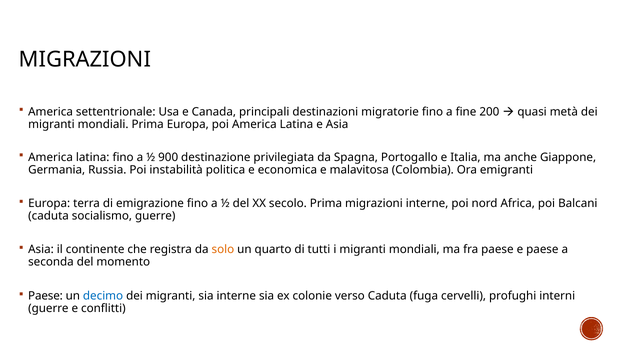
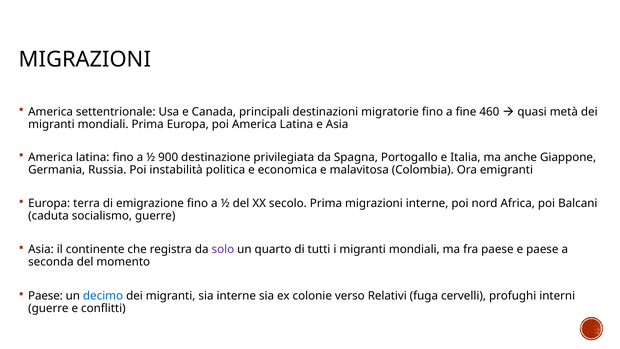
200: 200 -> 460
solo colour: orange -> purple
verso Caduta: Caduta -> Relativi
